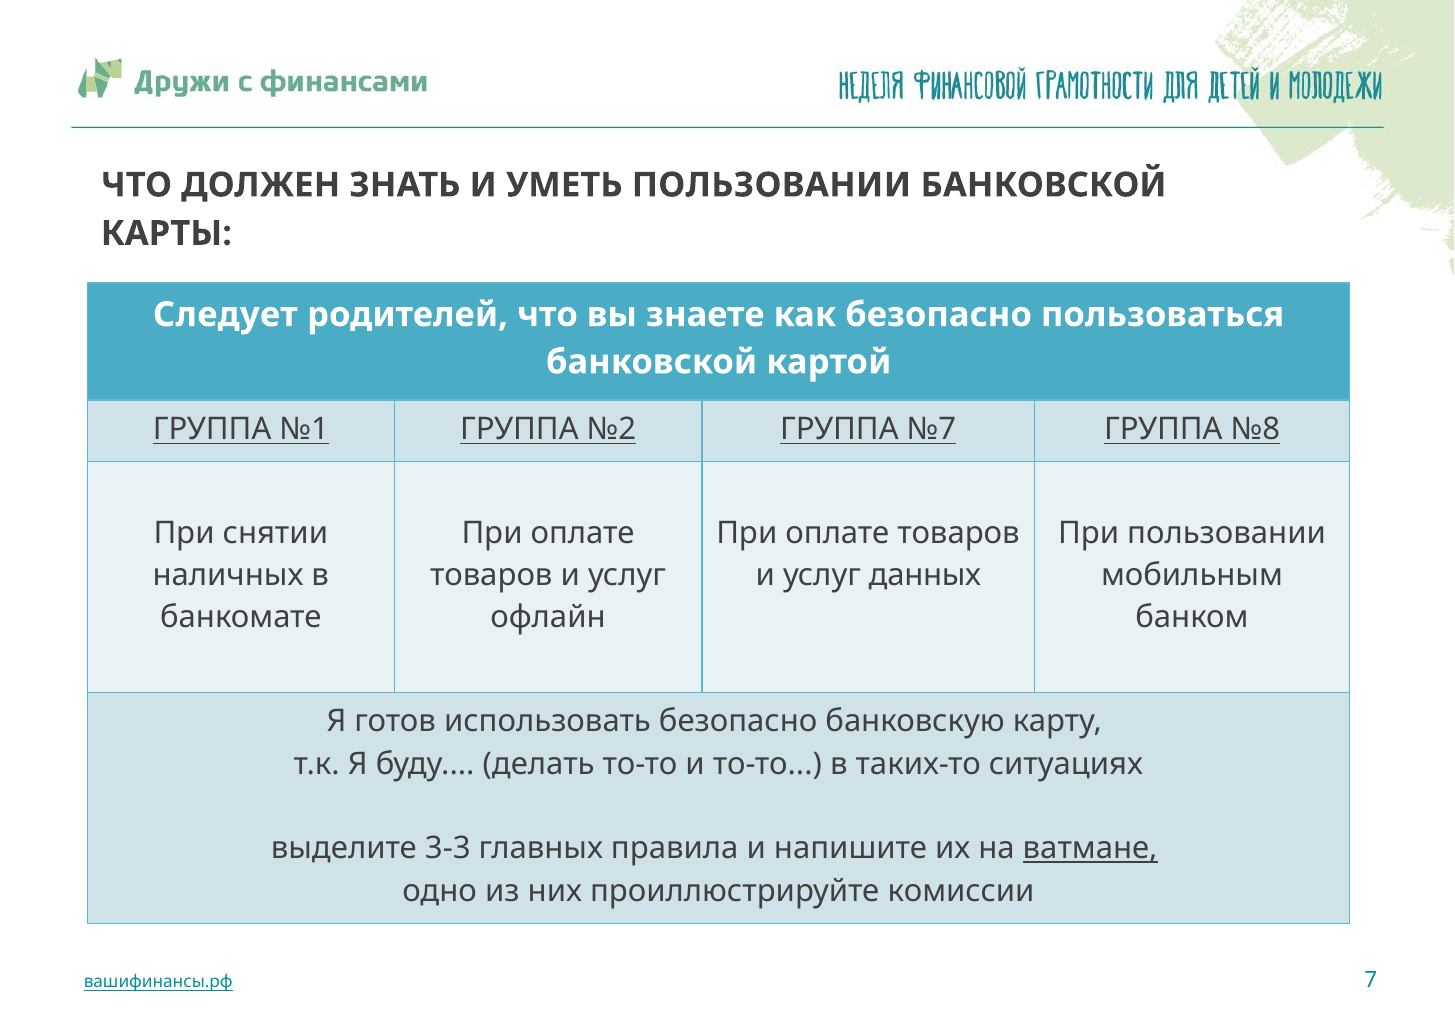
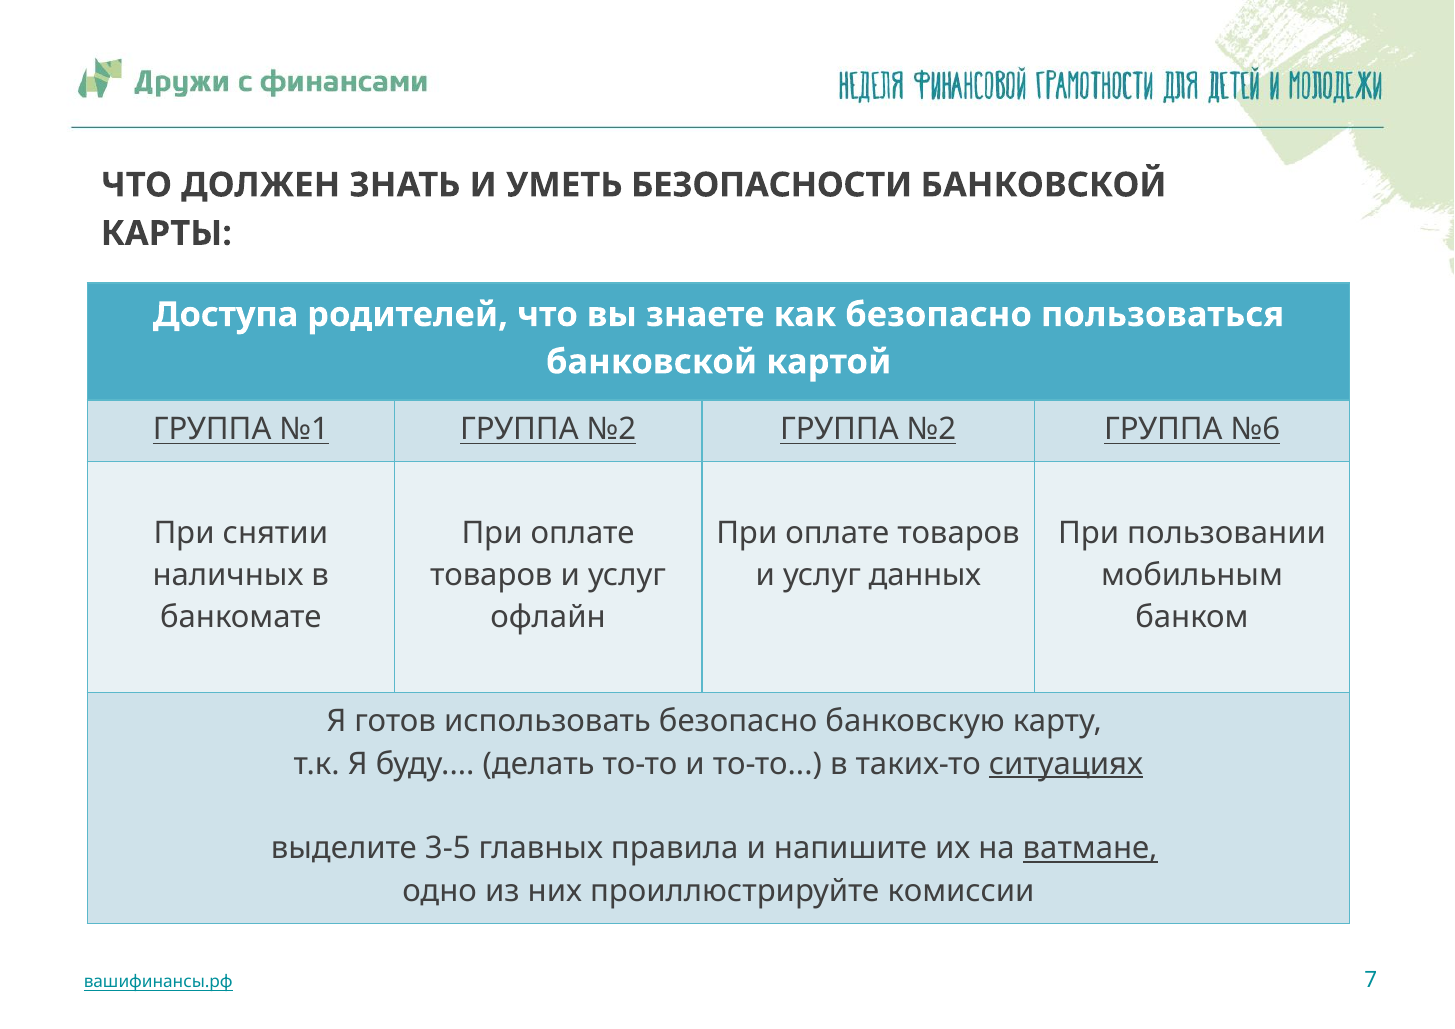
УМЕТЬ ПОЛЬЗОВАНИИ: ПОЛЬЗОВАНИИ -> БЕЗОПАСНОСТИ
Следует: Следует -> Доступа
№2 ГРУППА №7: №7 -> №2
№8: №8 -> №6
ситуациях underline: none -> present
3-3: 3-3 -> 3-5
